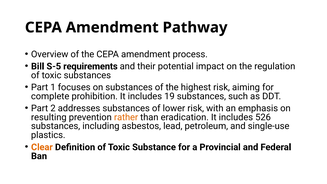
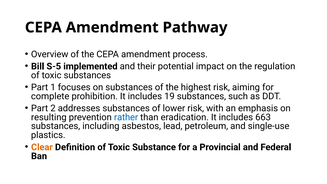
requirements: requirements -> implemented
rather colour: orange -> blue
526: 526 -> 663
